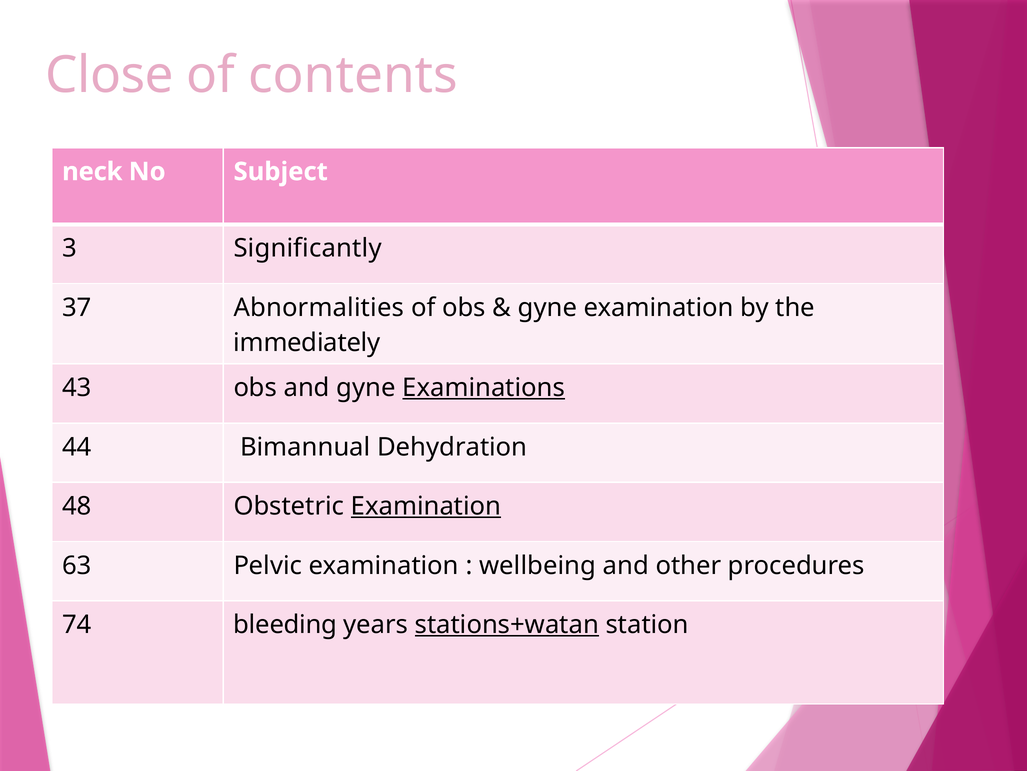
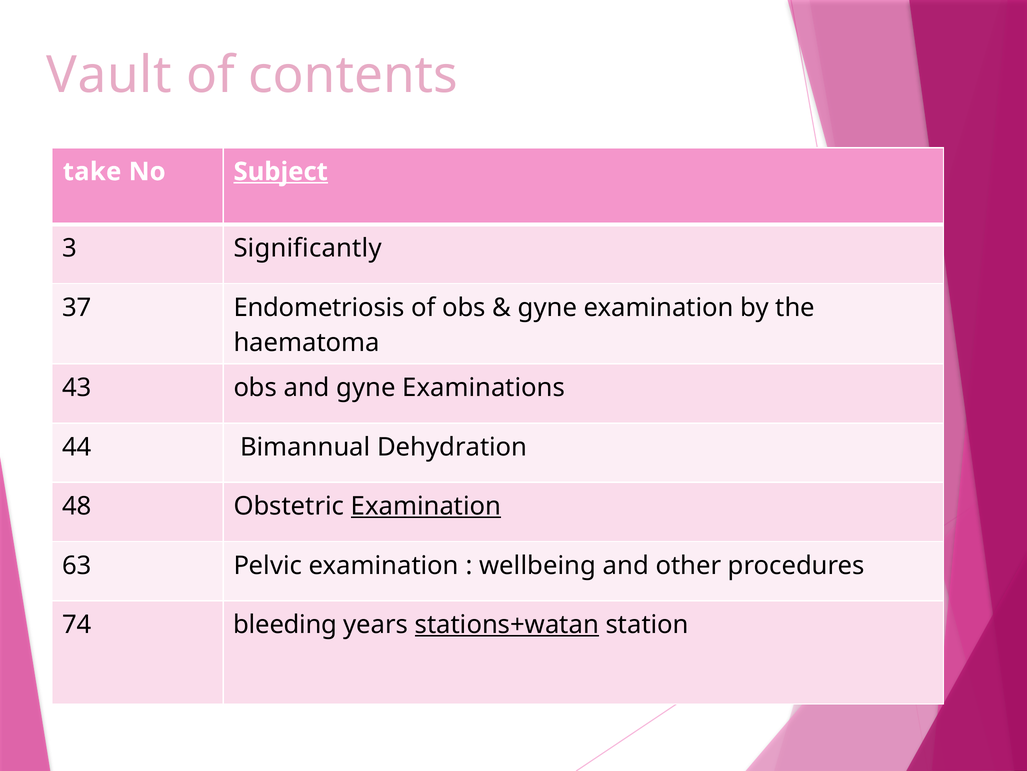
Close: Close -> Vault
neck: neck -> take
Subject underline: none -> present
Abnormalities: Abnormalities -> Endometriosis
immediately: immediately -> haematoma
Examinations underline: present -> none
